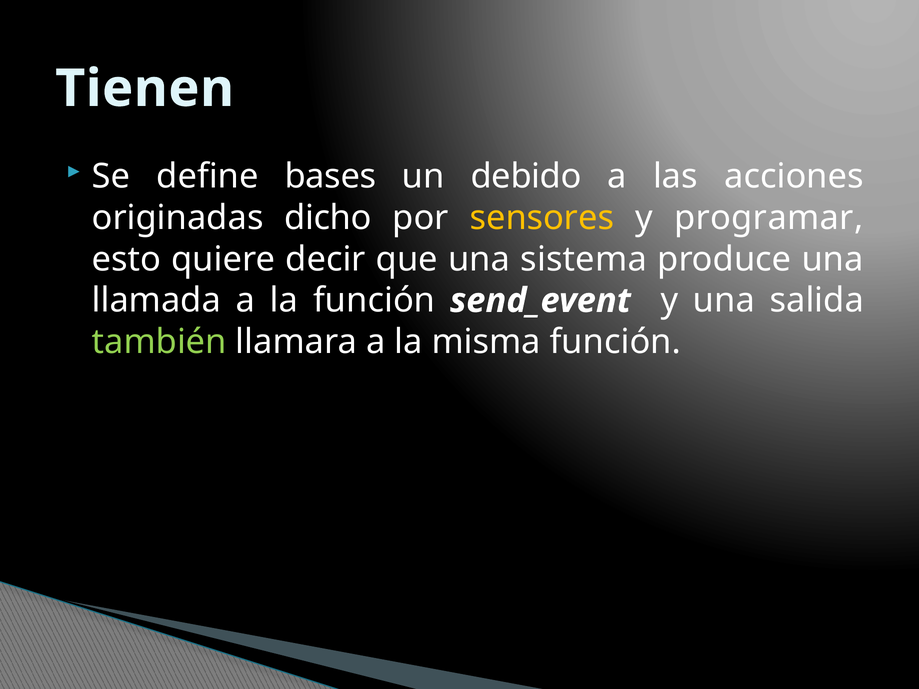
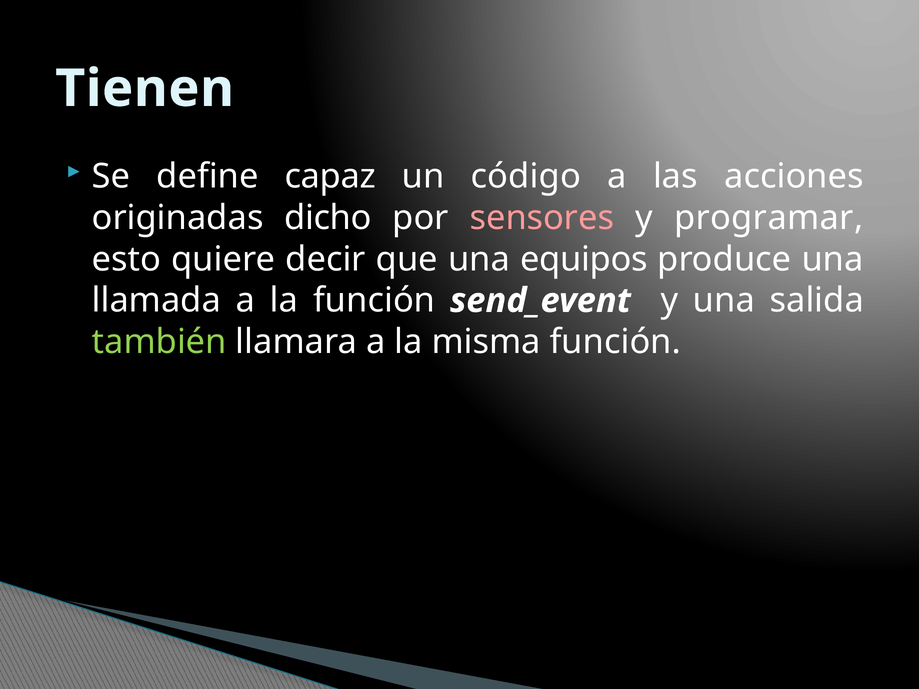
bases: bases -> capaz
debido: debido -> código
sensores colour: yellow -> pink
sistema: sistema -> equipos
